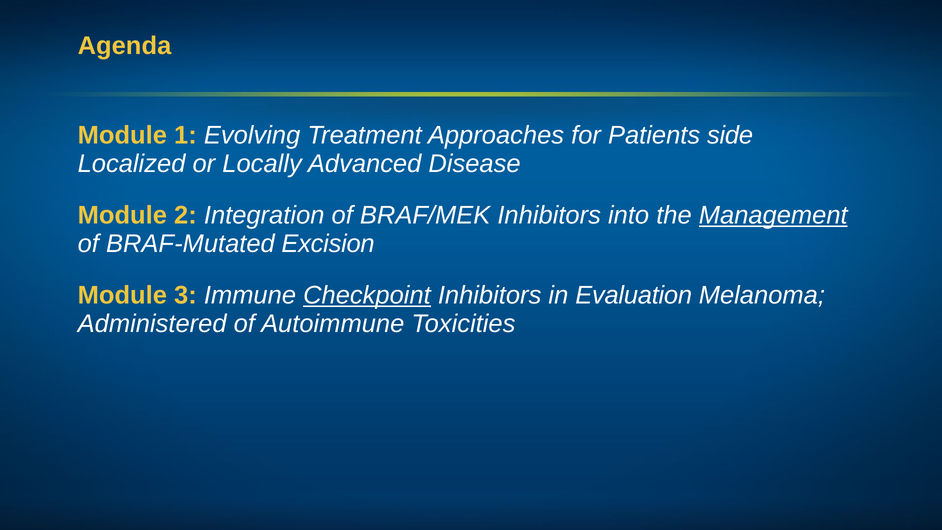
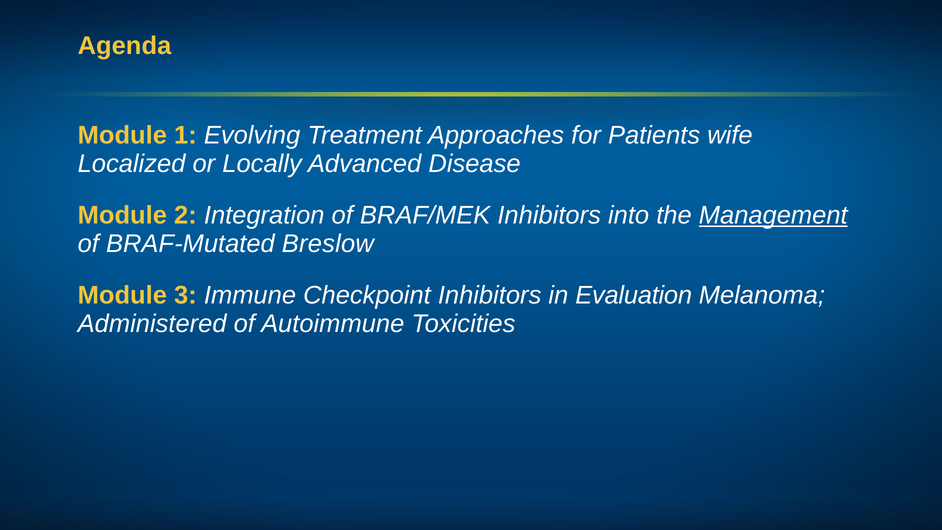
side: side -> wife
Excision: Excision -> Breslow
Checkpoint underline: present -> none
